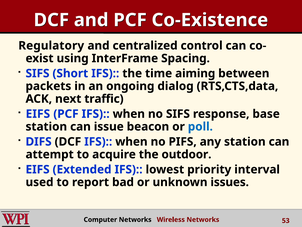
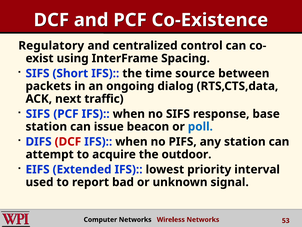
aiming: aiming -> source
EIFS at (38, 114): EIFS -> SIFS
DCF at (68, 141) colour: black -> red
issues: issues -> signal
